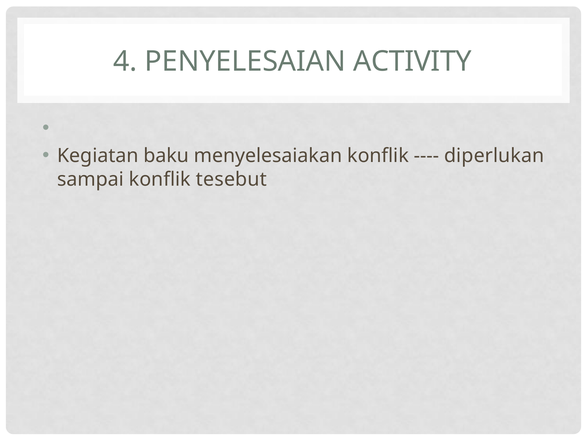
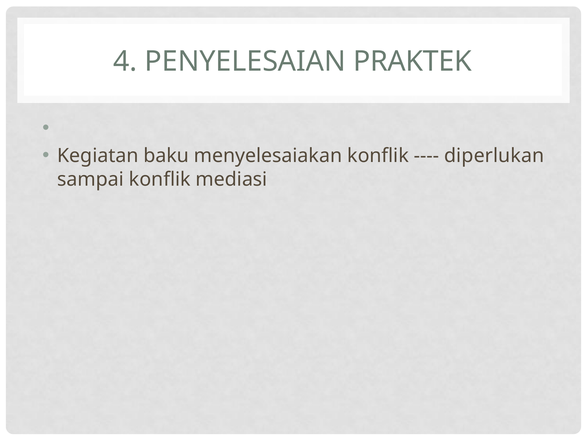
ACTIVITY: ACTIVITY -> PRAKTEK
tesebut: tesebut -> mediasi
